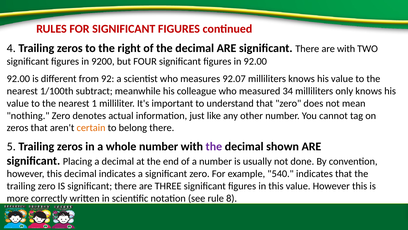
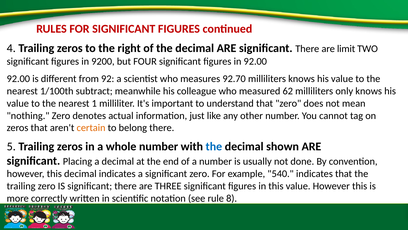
are with: with -> limit
92.07: 92.07 -> 92.70
34: 34 -> 62
the at (214, 146) colour: purple -> blue
